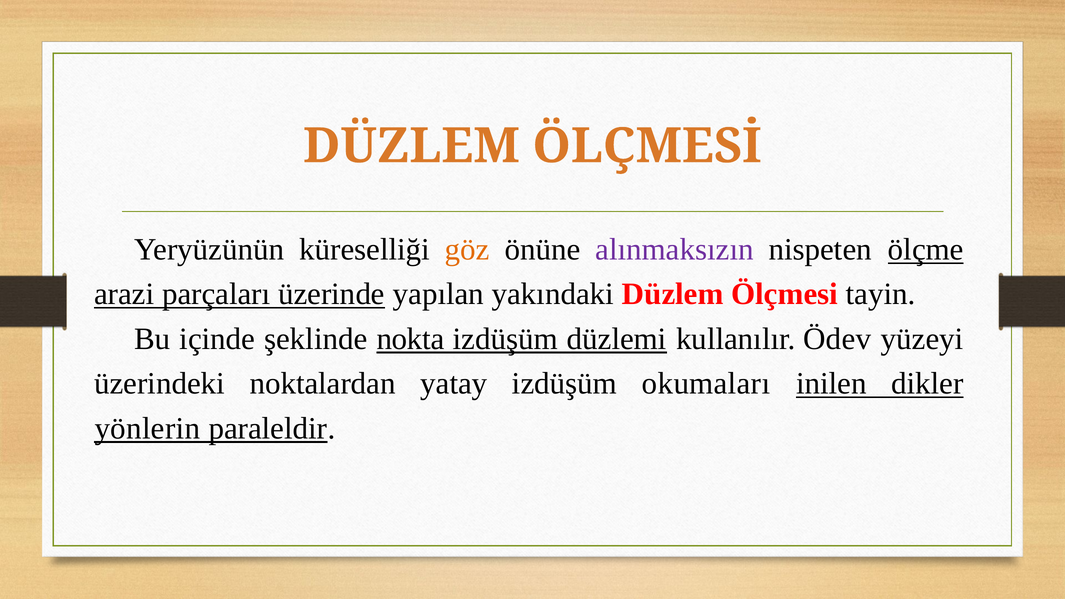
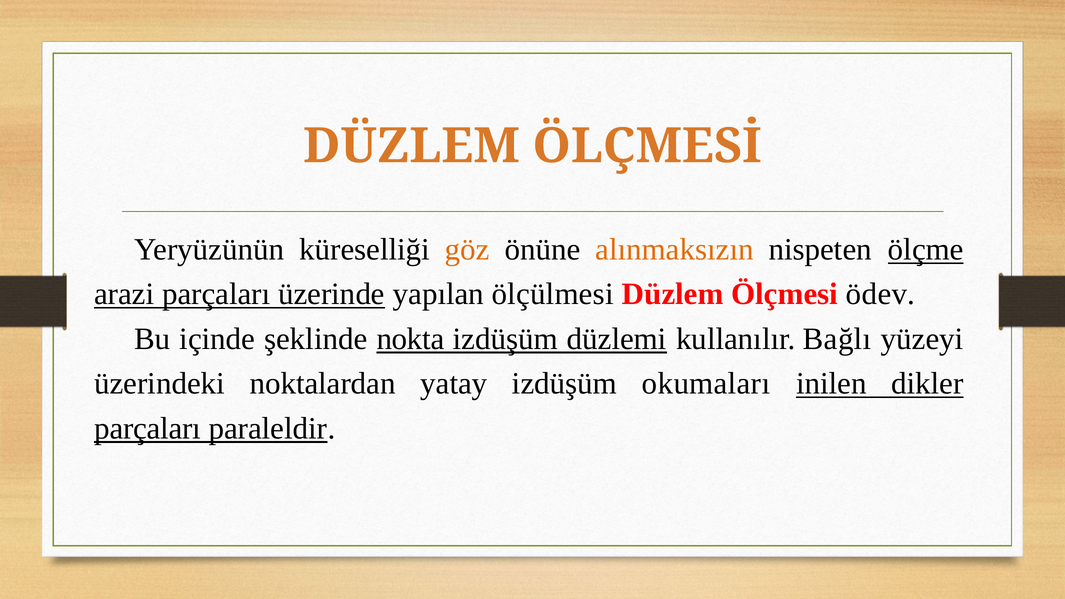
alınmaksızın colour: purple -> orange
yakındaki: yakındaki -> ölçülmesi
tayin: tayin -> ödev
Ödev: Ödev -> Bağlı
yönlerin at (147, 428): yönlerin -> parçaları
